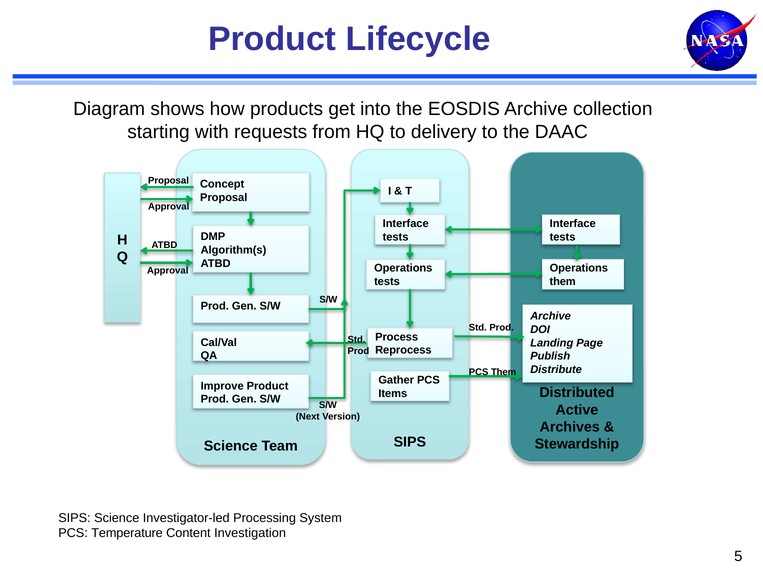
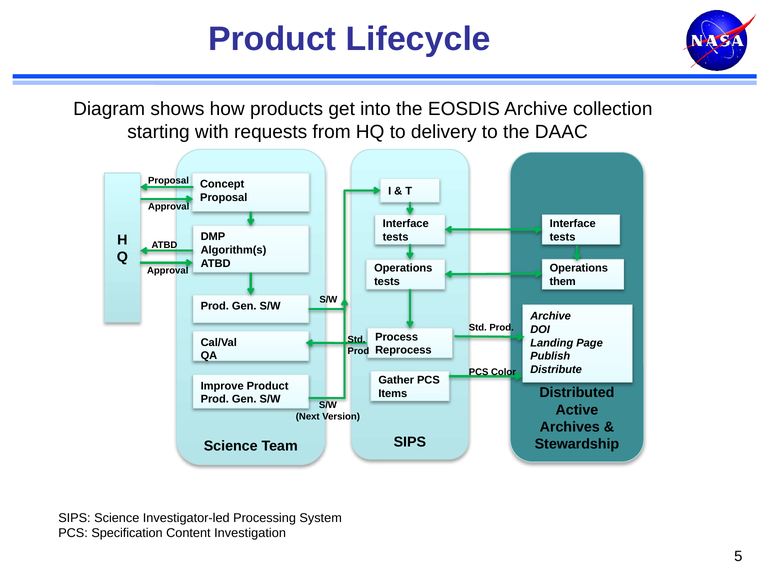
PCS Them: Them -> Color
Temperature: Temperature -> Specification
